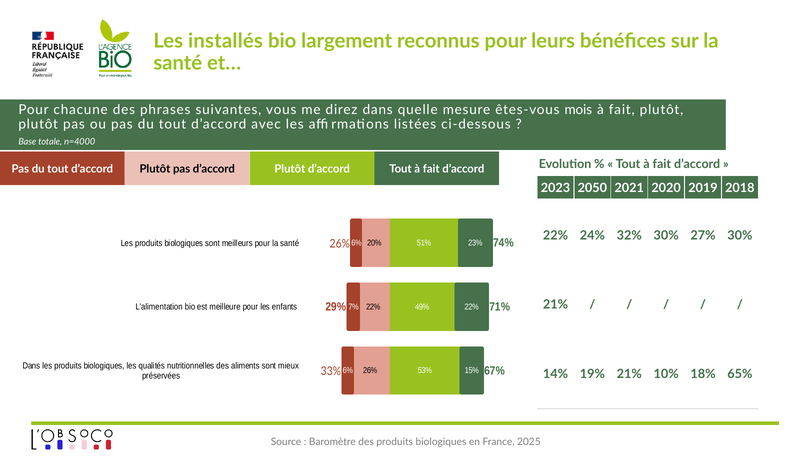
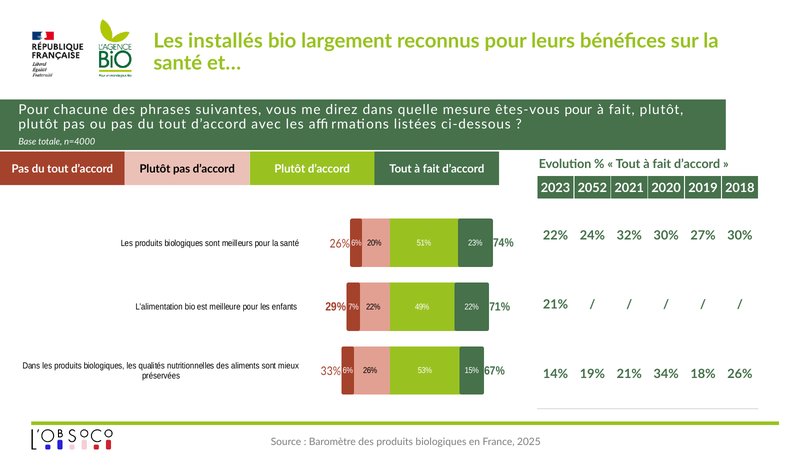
êtes-vous mois: mois -> pour
2050: 2050 -> 2052
10%: 10% -> 34%
18% 65%: 65% -> 26%
